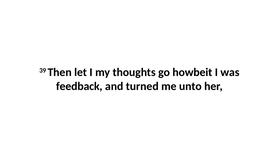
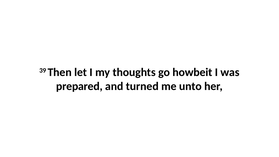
feedback: feedback -> prepared
